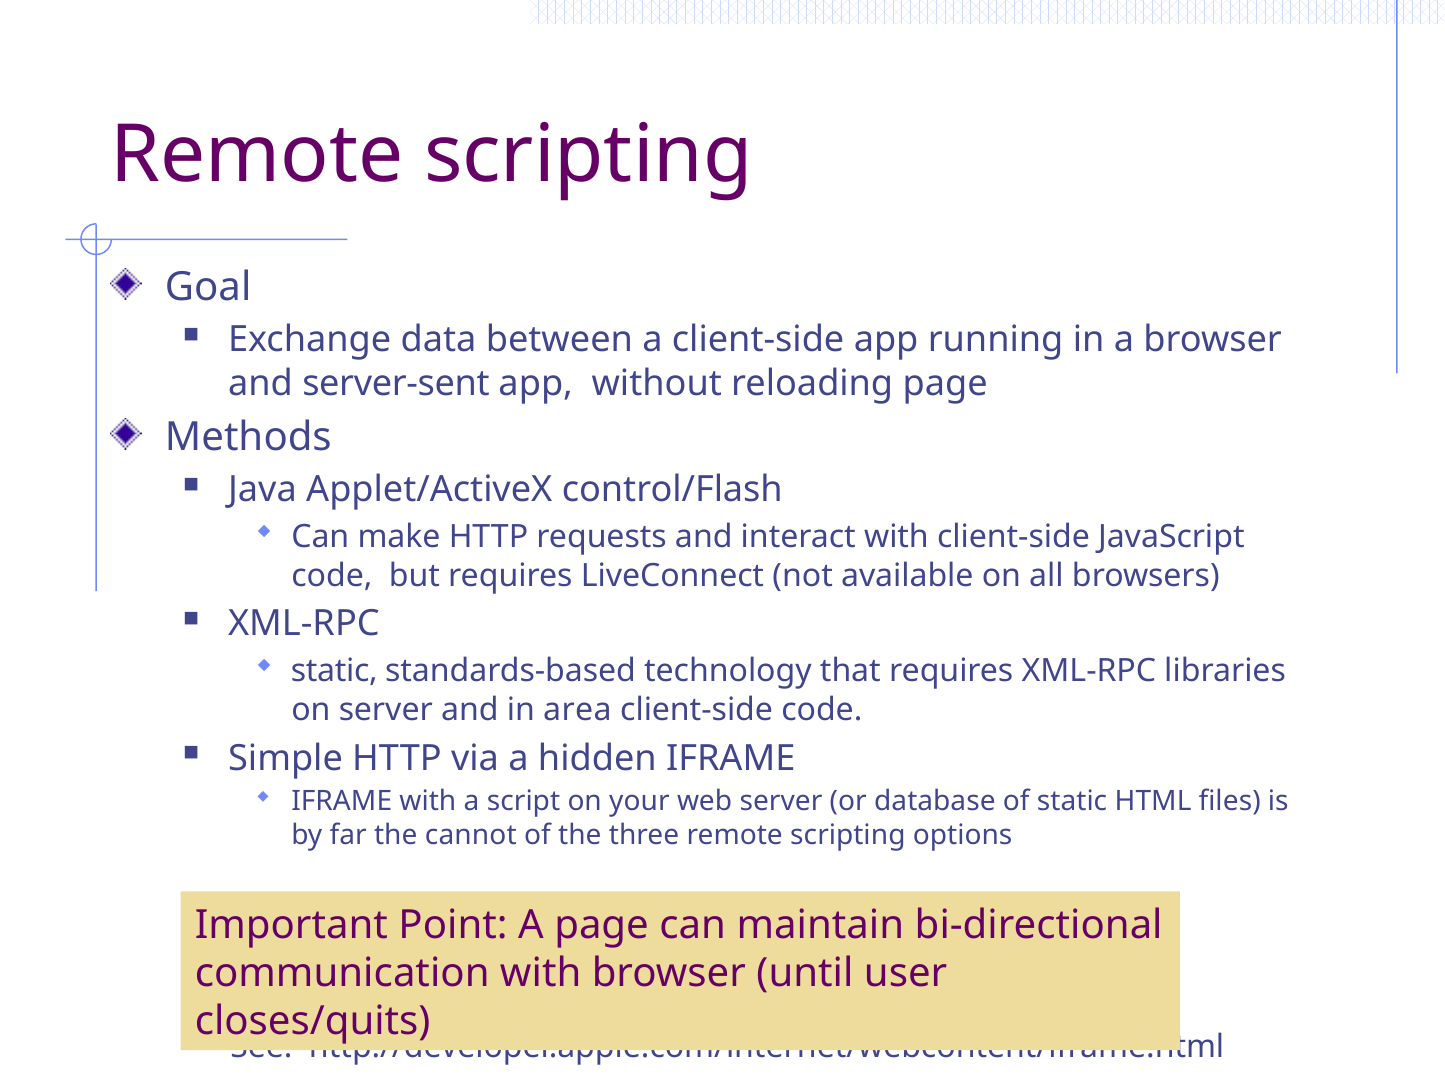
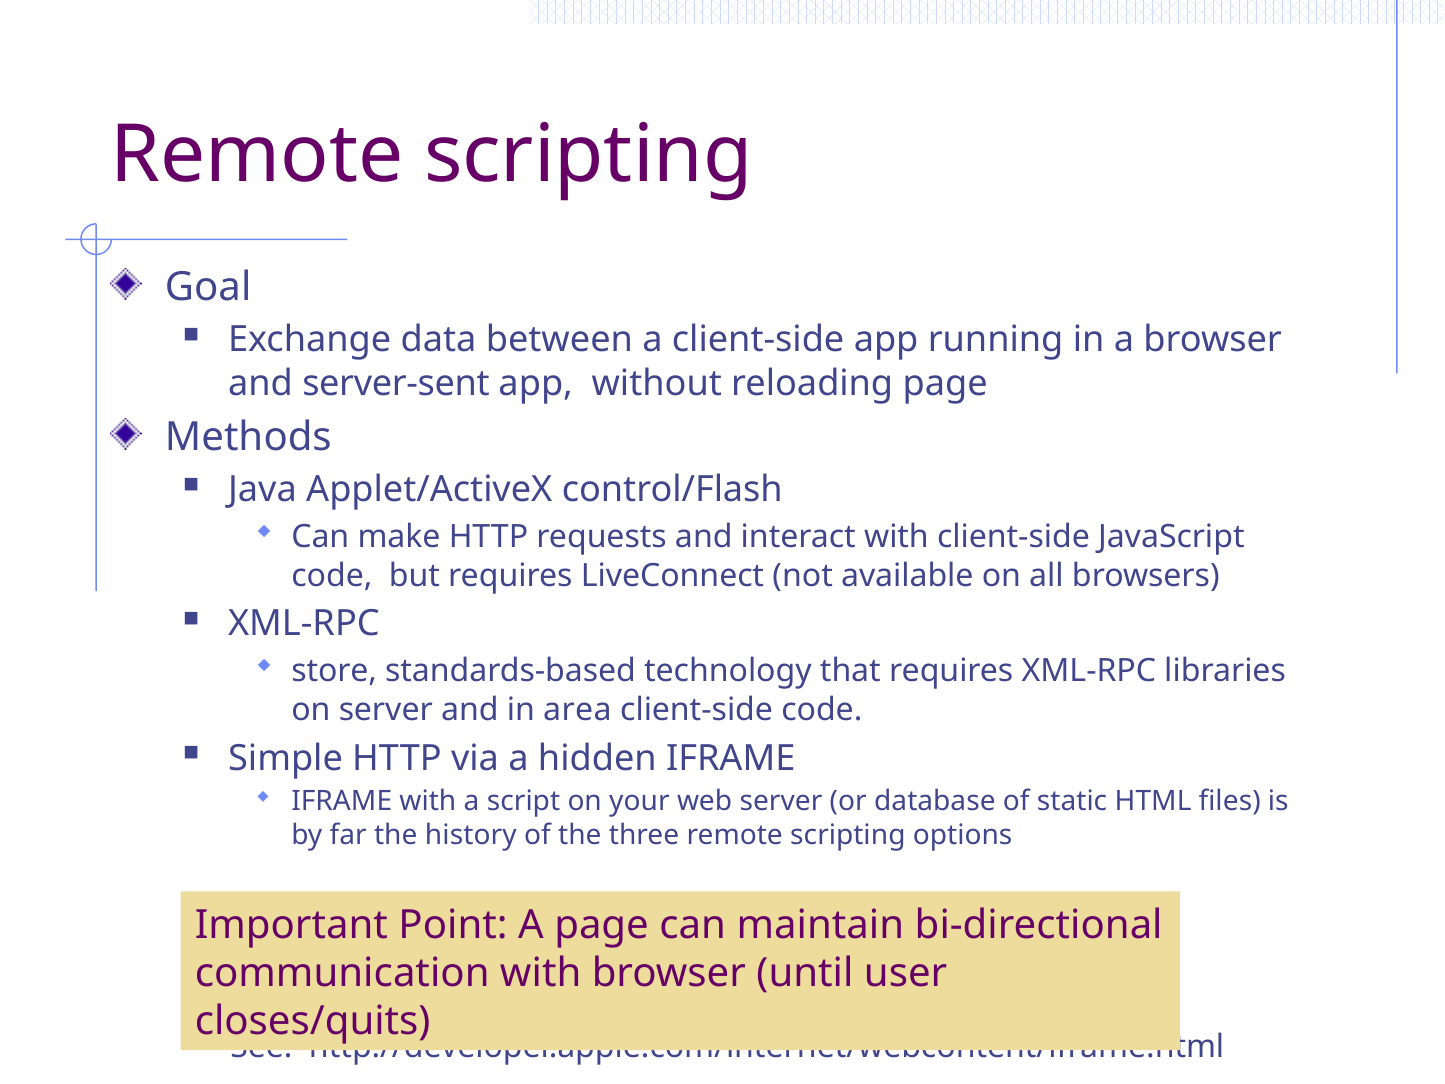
static at (334, 671): static -> store
cannot: cannot -> history
